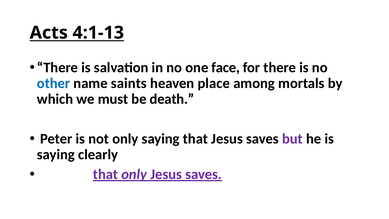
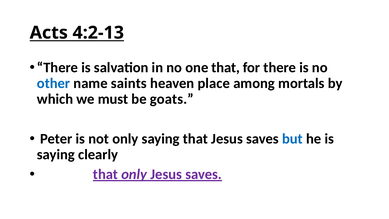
4:1-13: 4:1-13 -> 4:2-13
one face: face -> that
death: death -> goats
but colour: purple -> blue
